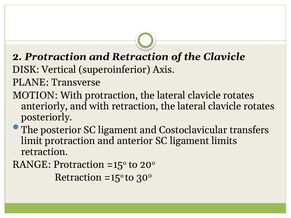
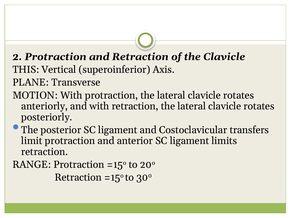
DISK: DISK -> THIS
